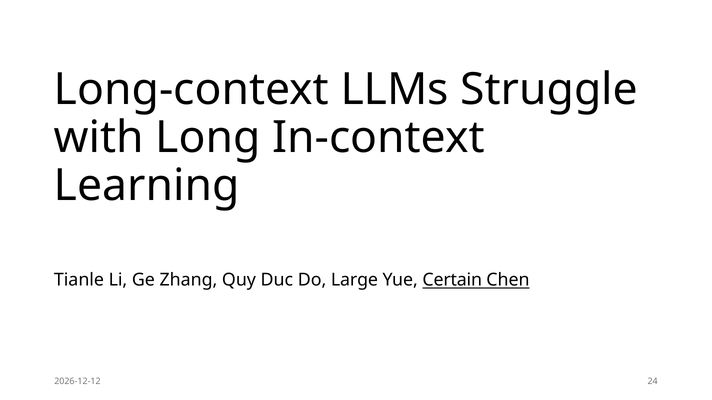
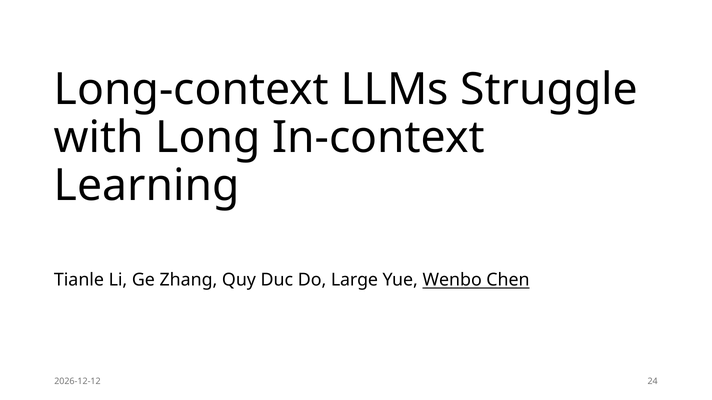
Certain: Certain -> Wenbo
